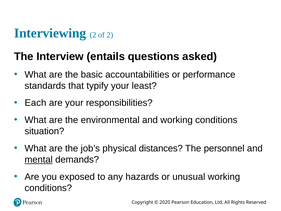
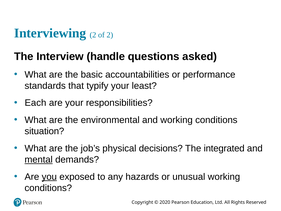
entails: entails -> handle
distances: distances -> decisions
personnel: personnel -> integrated
you underline: none -> present
